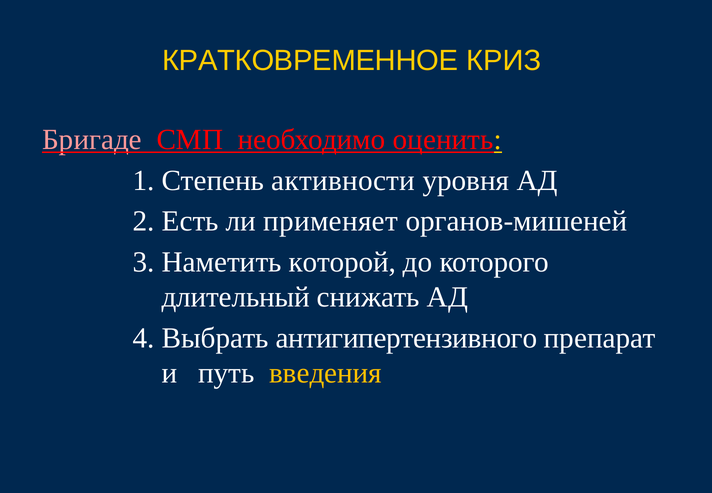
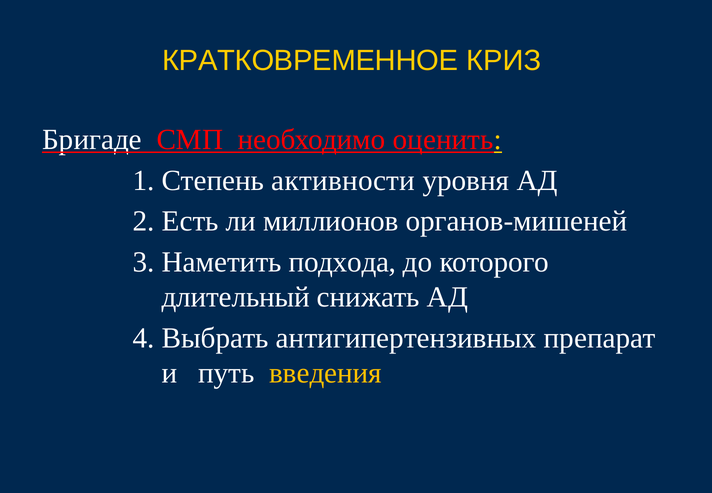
Бригаде colour: pink -> white
применяет: применяет -> миллионов
которой: которой -> подхода
антигипертензивного: антигипертензивного -> антигипертензивных
